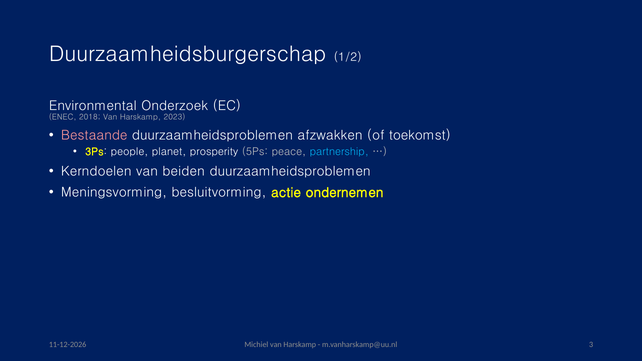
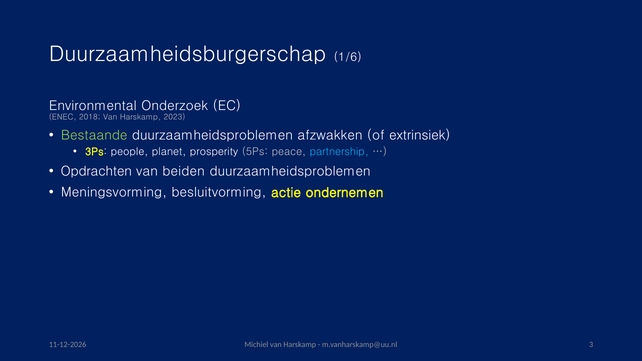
1/2: 1/2 -> 1/6
Bestaande colour: pink -> light green
toekomst: toekomst -> extrinsiek
Kerndoelen: Kerndoelen -> Opdrachten
